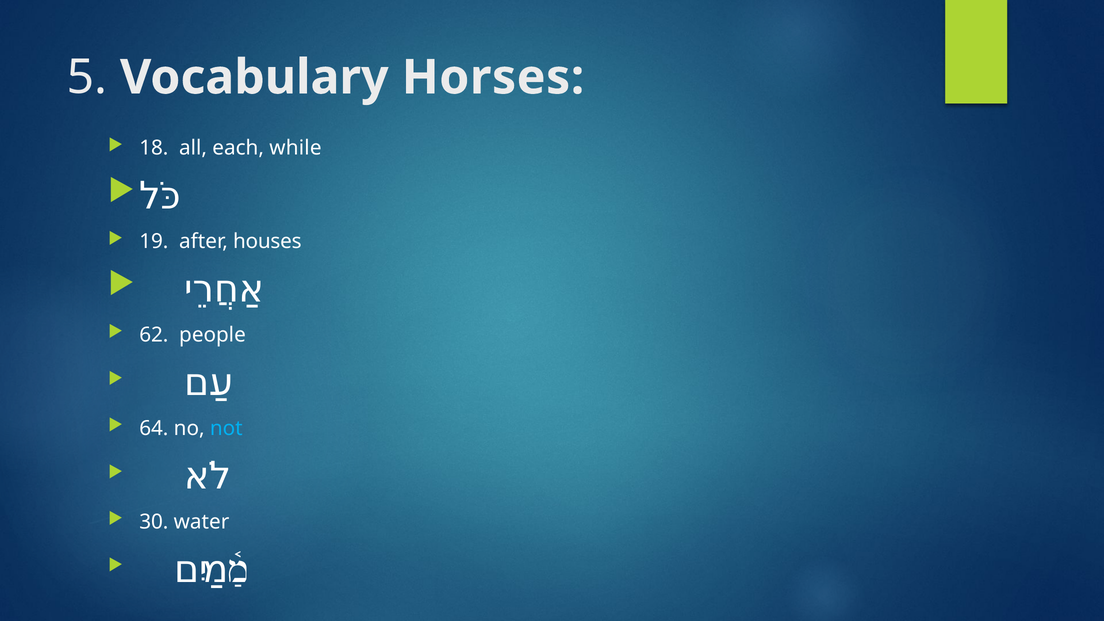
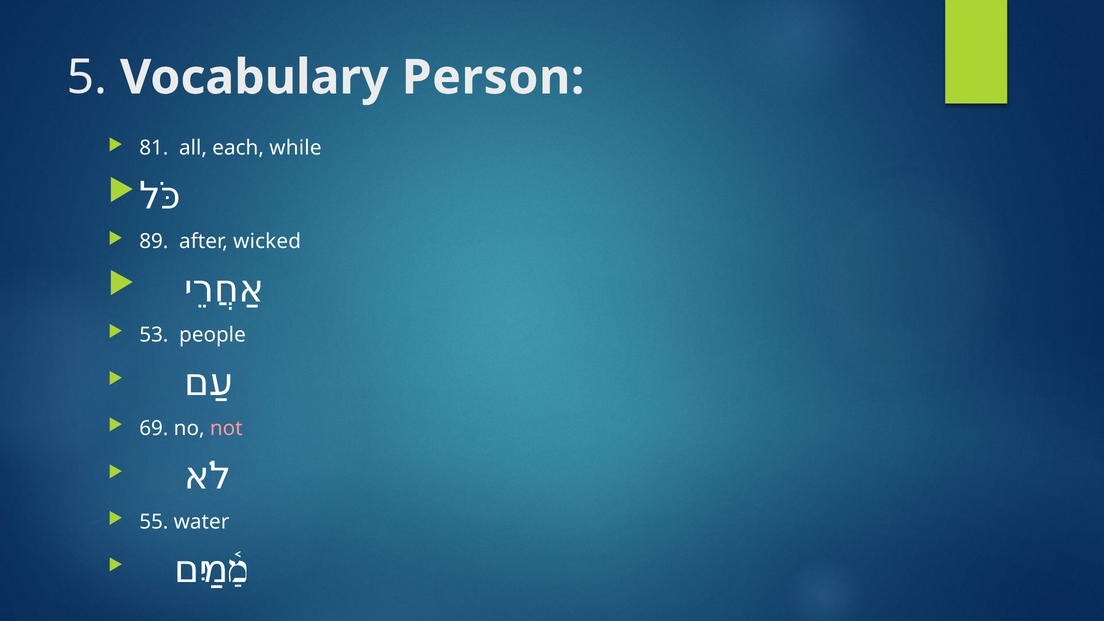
Horses: Horses -> Person
18: 18 -> 81
19: 19 -> 89
houses: houses -> wicked
62: 62 -> 53
64: 64 -> 69
not colour: light blue -> pink
30: 30 -> 55
